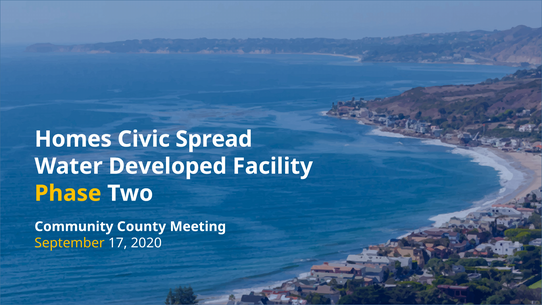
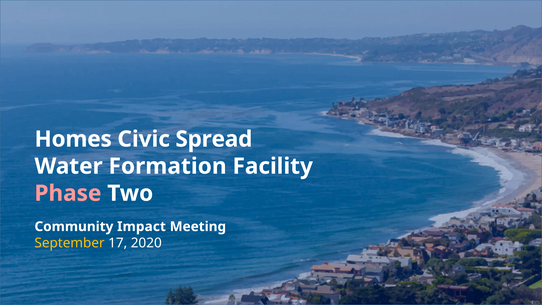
Developed: Developed -> Formation
Phase colour: yellow -> pink
County: County -> Impact
